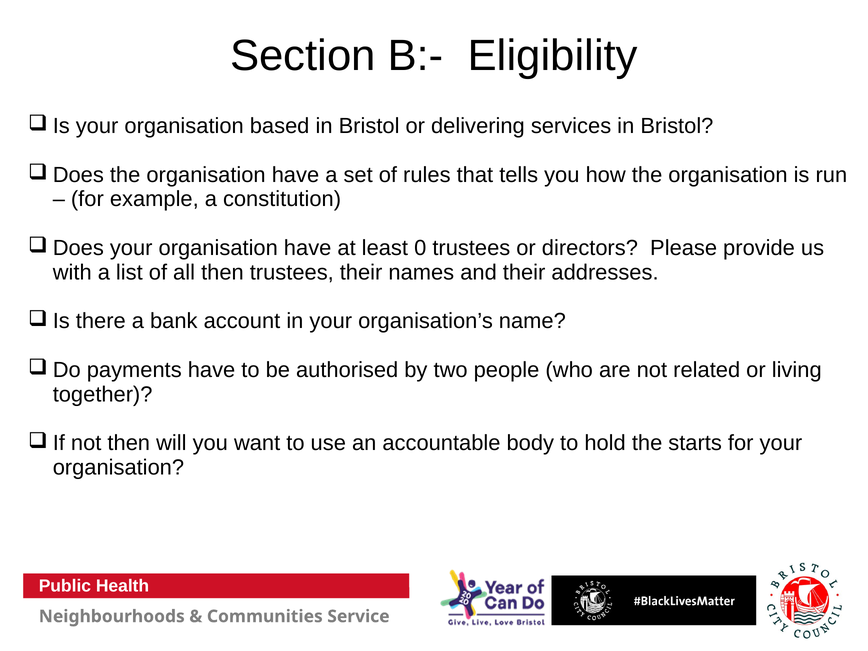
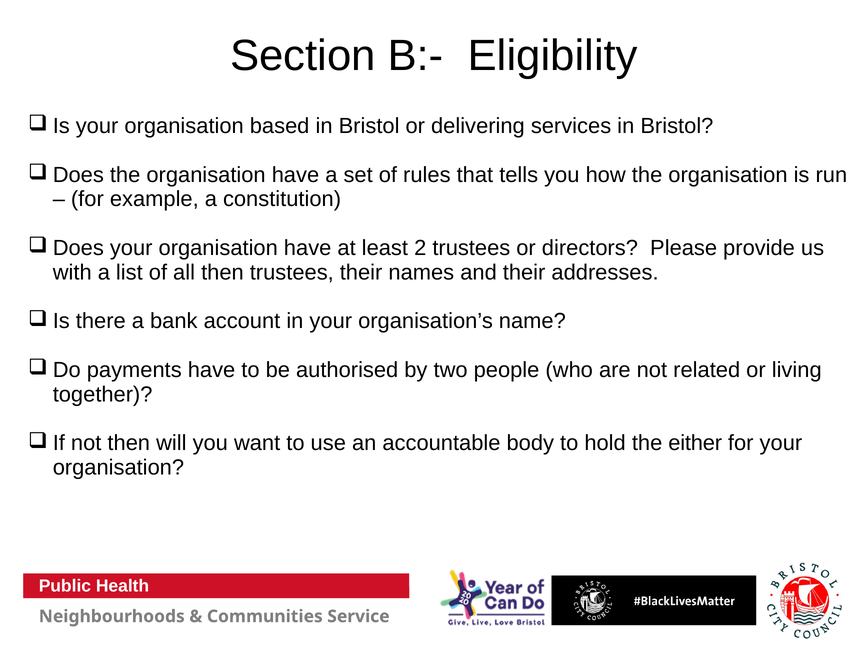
0: 0 -> 2
starts: starts -> either
